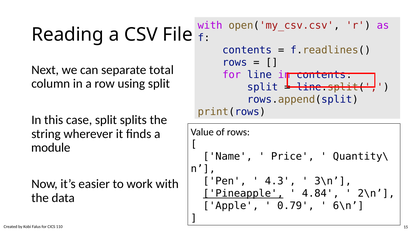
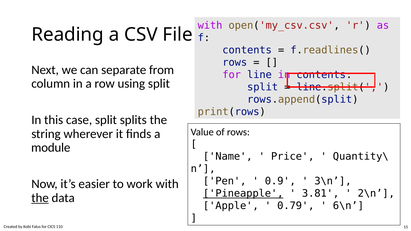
total: total -> from
4.3: 4.3 -> 0.9
4.84: 4.84 -> 3.81
the at (40, 198) underline: none -> present
